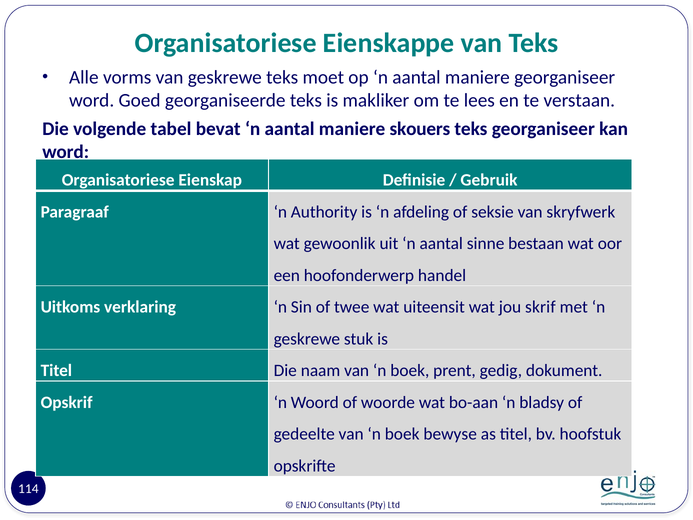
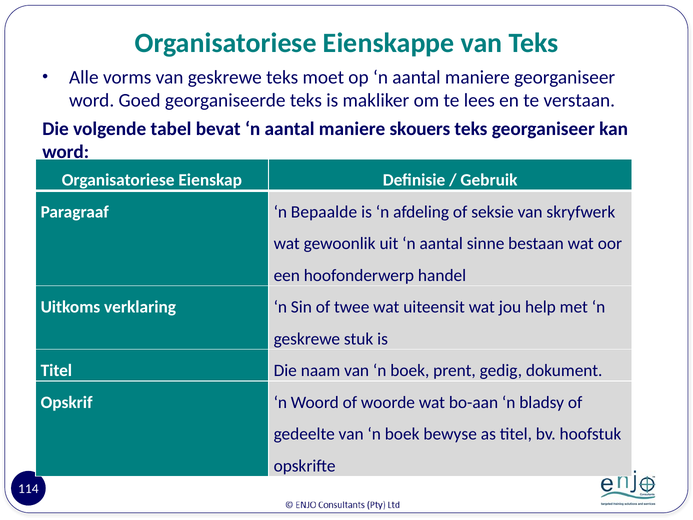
Authority: Authority -> Bepaalde
skrif: skrif -> help
